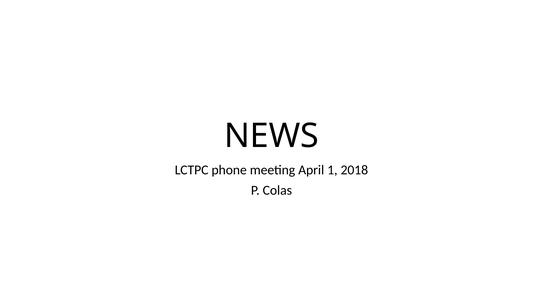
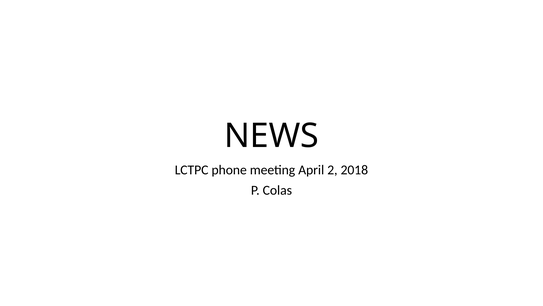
1: 1 -> 2
